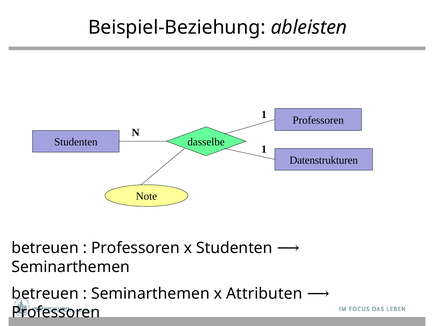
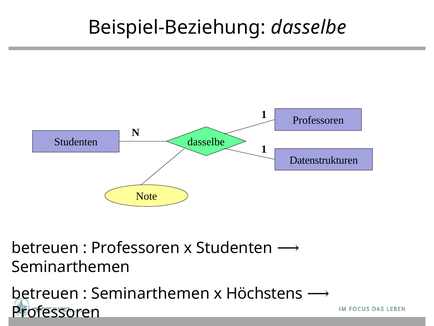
Beispiel-Beziehung ableisten: ableisten -> dasselbe
Attributen: Attributen -> Höchstens
